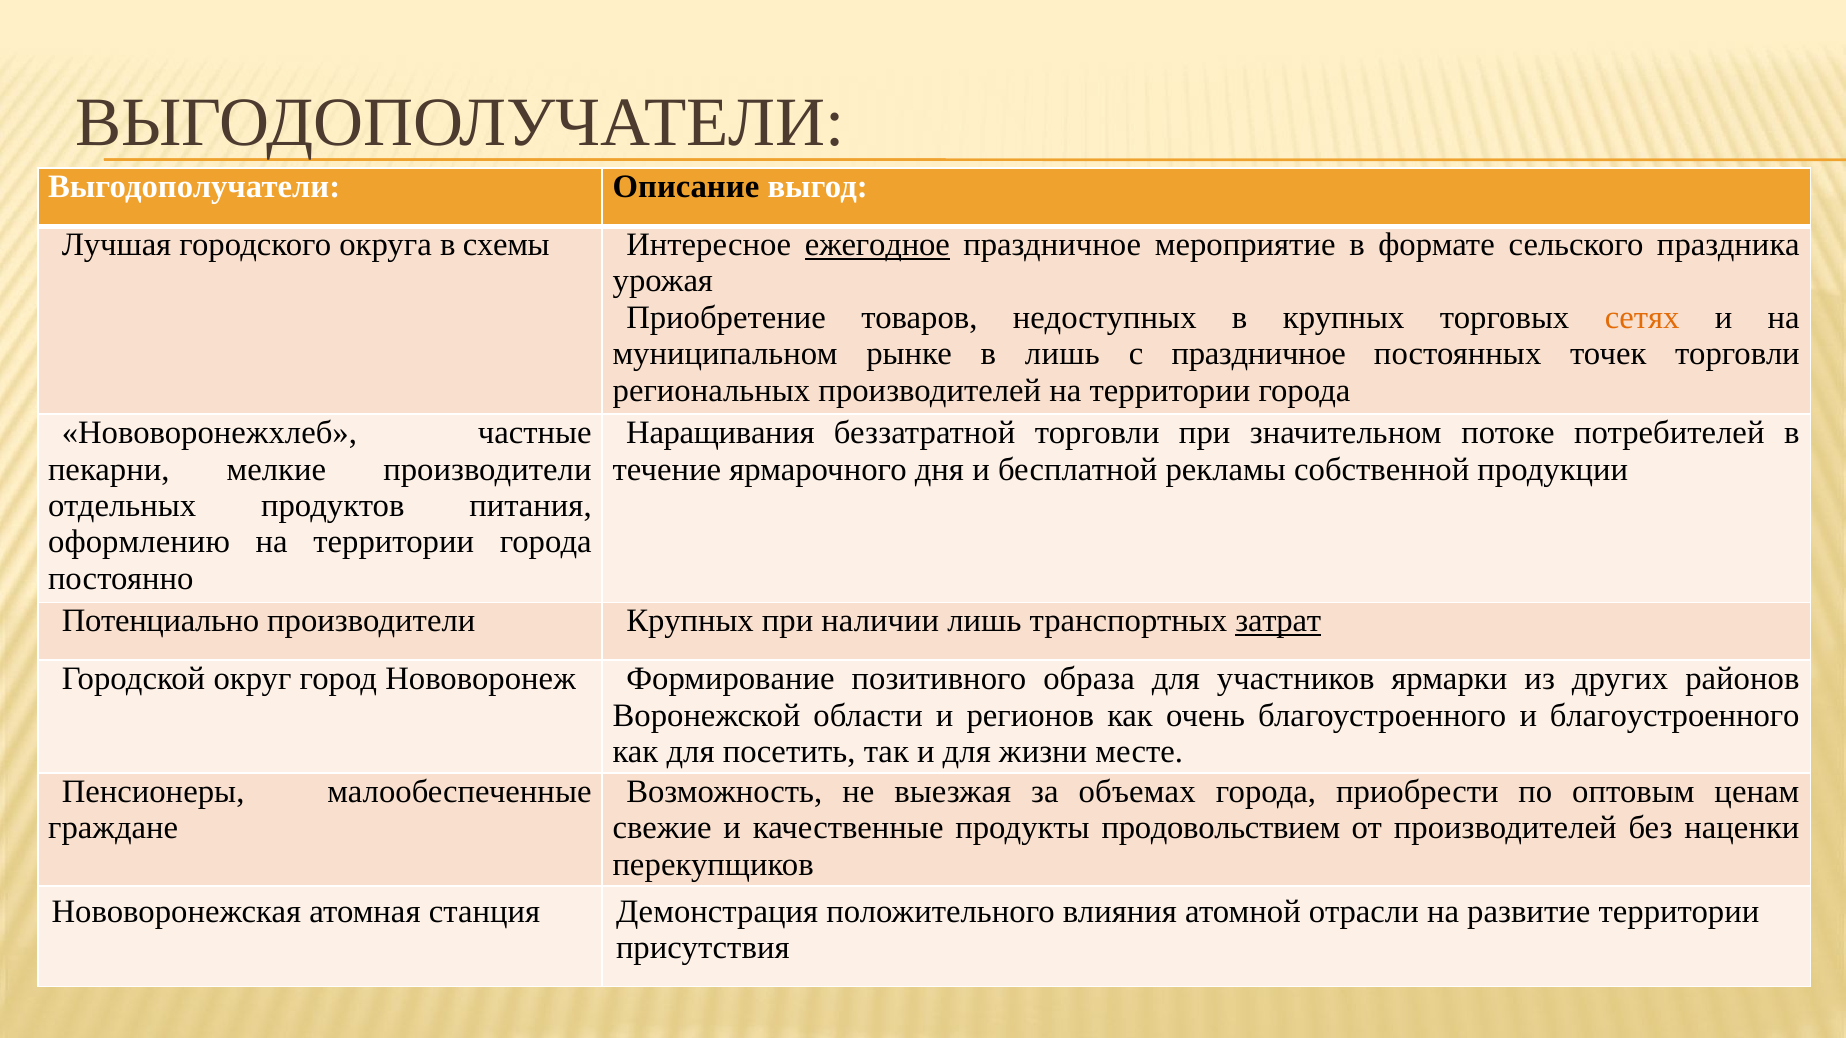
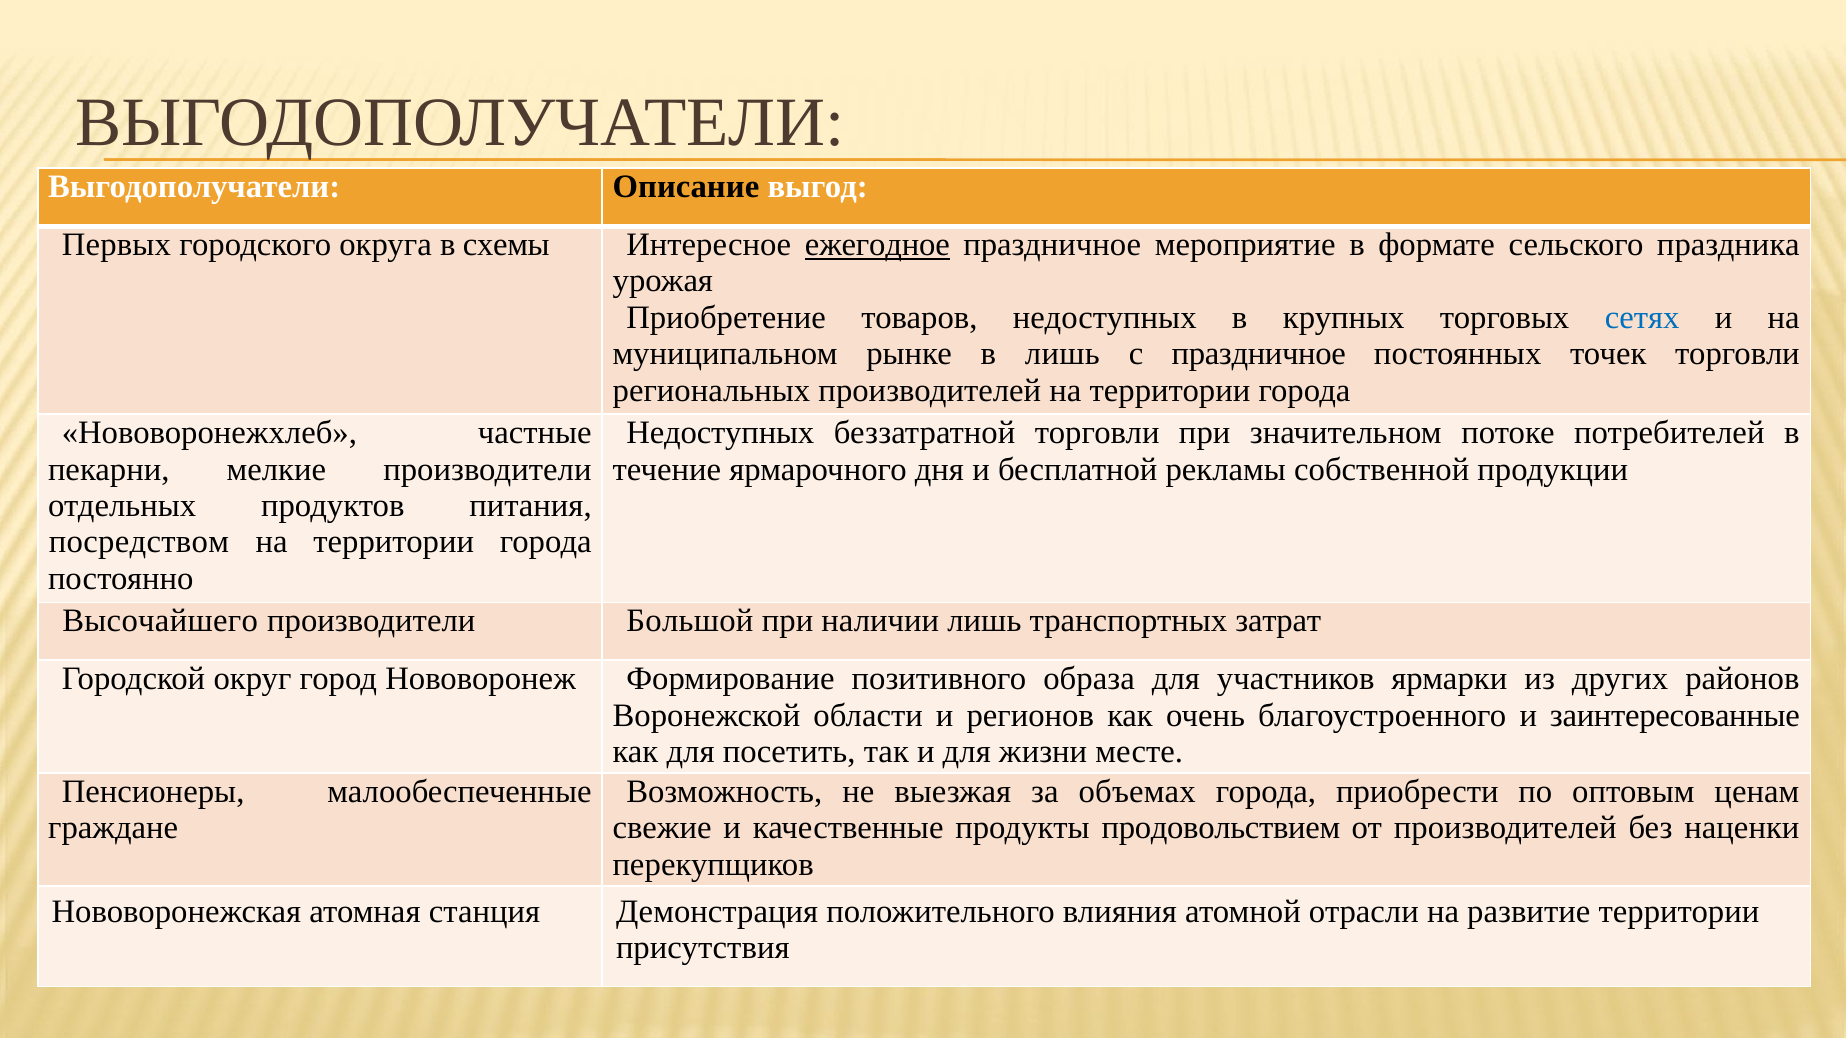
Лучшая: Лучшая -> Первых
сетях colour: orange -> blue
Наращивания at (720, 433): Наращивания -> Недоступных
оформлению: оформлению -> посредством
Потенциально: Потенциально -> Высочайшего
производители Крупных: Крупных -> Большой
затрат underline: present -> none
и благоустроенного: благоустроенного -> заинтересованные
